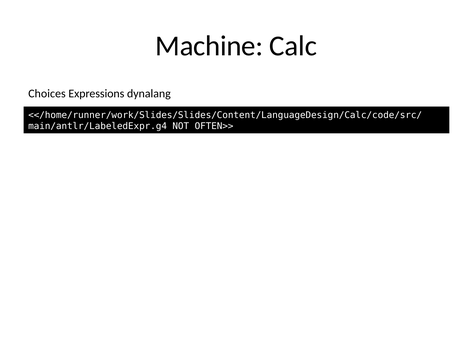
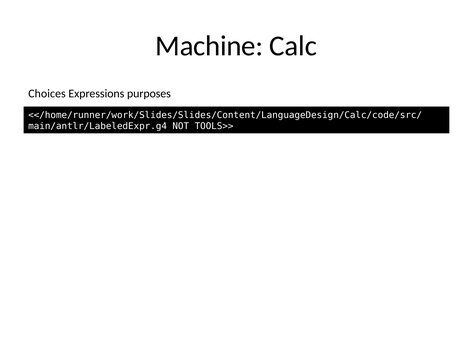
dynalang: dynalang -> purposes
OFTEN>>: OFTEN>> -> TOOLS>>
